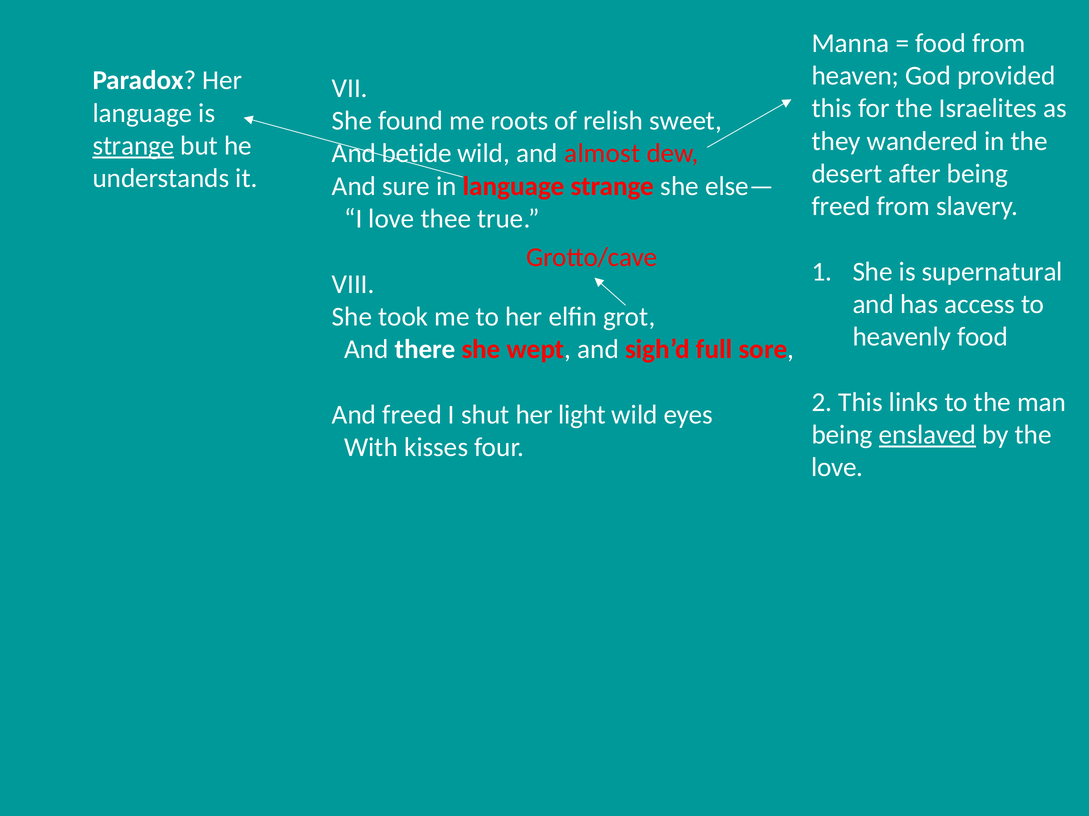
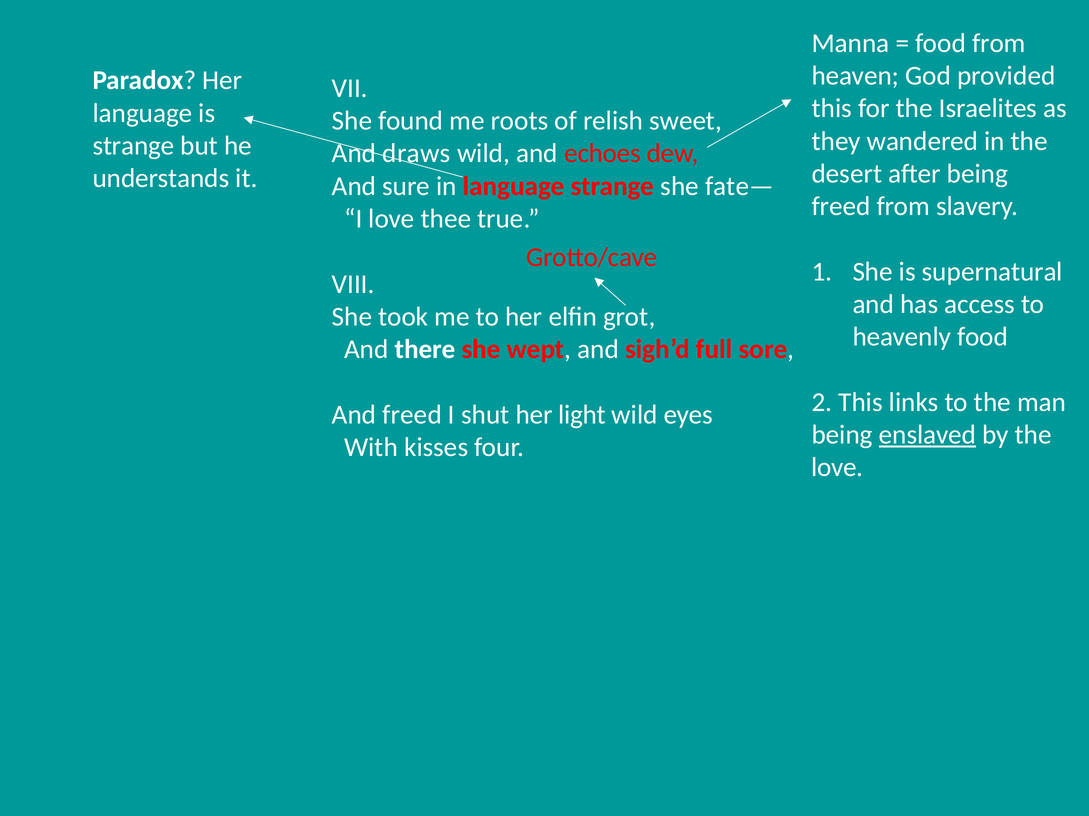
strange at (133, 146) underline: present -> none
betide: betide -> draws
almost: almost -> echoes
else—: else— -> fate—
